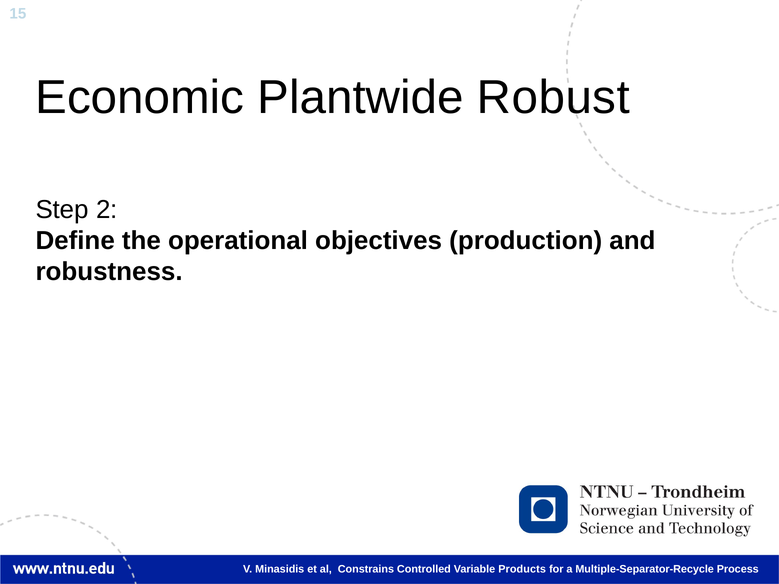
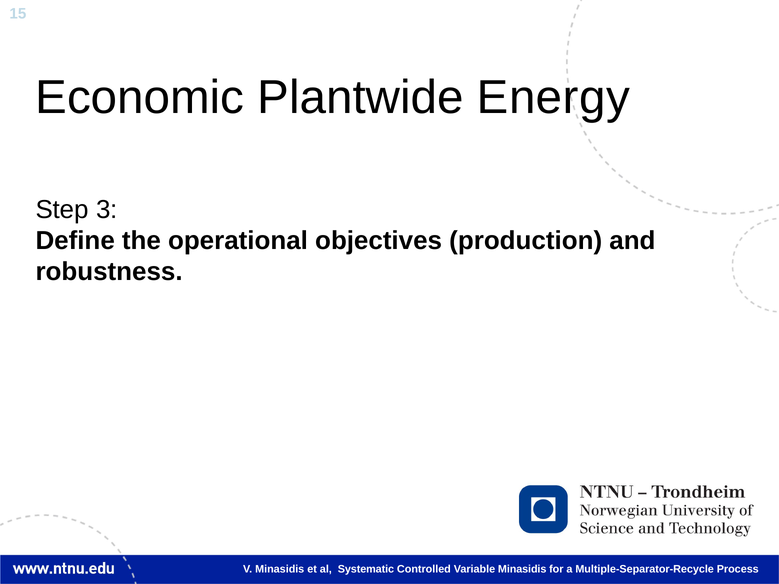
Robust: Robust -> Energy
2: 2 -> 3
Constrains: Constrains -> Systematic
Variable Products: Products -> Minasidis
